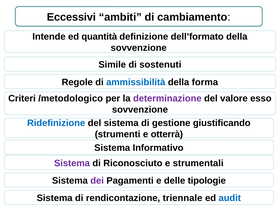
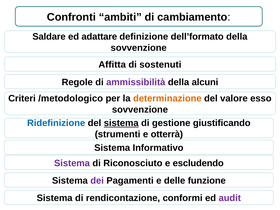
Eccessivi: Eccessivi -> Confronti
Intende: Intende -> Saldare
quantità: quantità -> adattare
Simile: Simile -> Affitta
ammissibilità colour: blue -> purple
forma: forma -> alcuni
determinazione colour: purple -> orange
sistema at (121, 123) underline: none -> present
strumentali: strumentali -> escludendo
tipologie: tipologie -> funzione
triennale: triennale -> conformi
audit colour: blue -> purple
